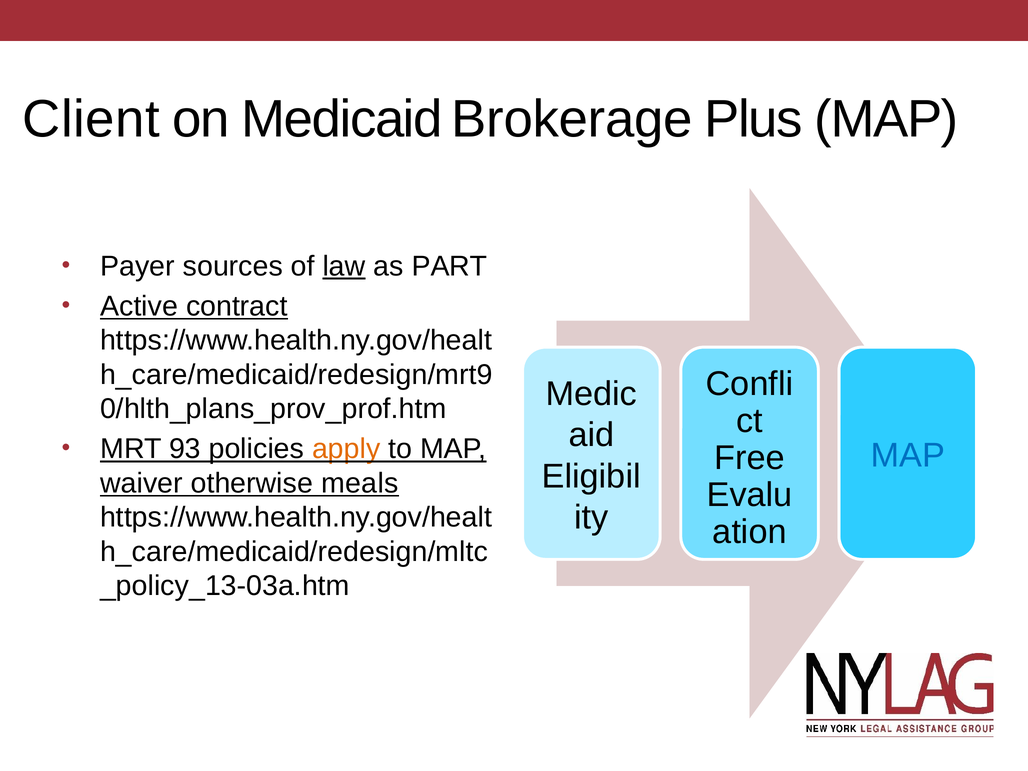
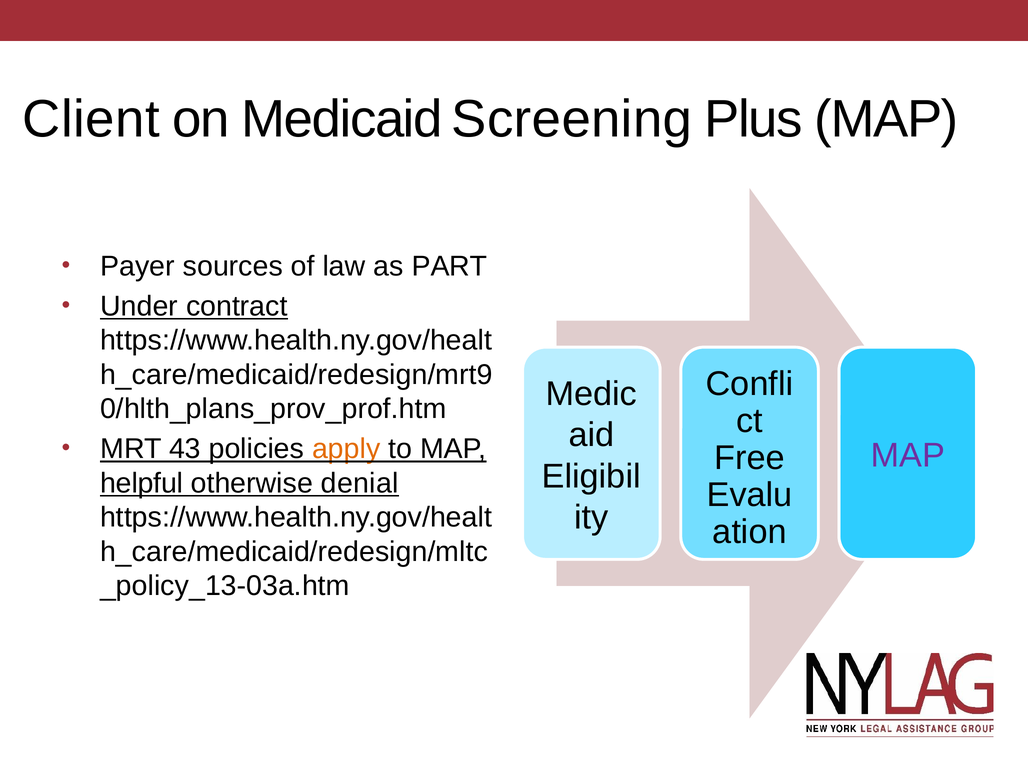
Brokerage: Brokerage -> Screening
law underline: present -> none
Active: Active -> Under
93: 93 -> 43
MAP at (908, 456) colour: blue -> purple
waiver: waiver -> helpful
meals: meals -> denial
